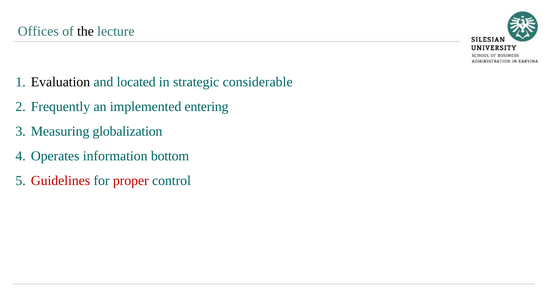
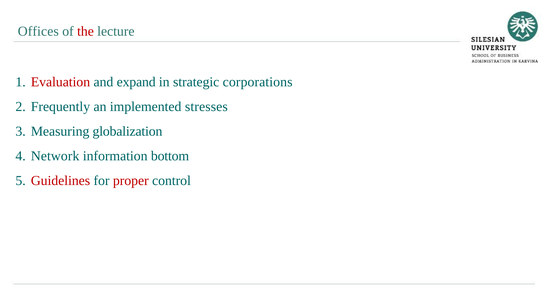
the colour: black -> red
Evaluation colour: black -> red
located: located -> expand
considerable: considerable -> corporations
entering: entering -> stresses
Operates: Operates -> Network
